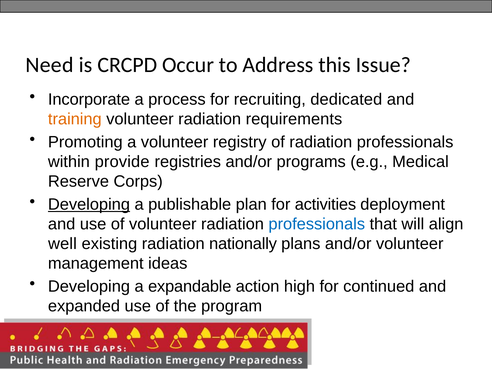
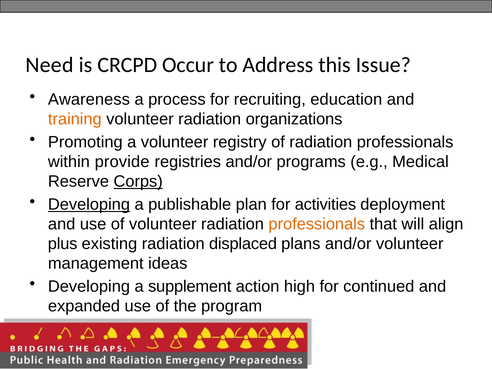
Incorporate: Incorporate -> Awareness
dedicated: dedicated -> education
requirements: requirements -> organizations
Corps underline: none -> present
professionals at (317, 224) colour: blue -> orange
well: well -> plus
nationally: nationally -> displaced
expandable: expandable -> supplement
